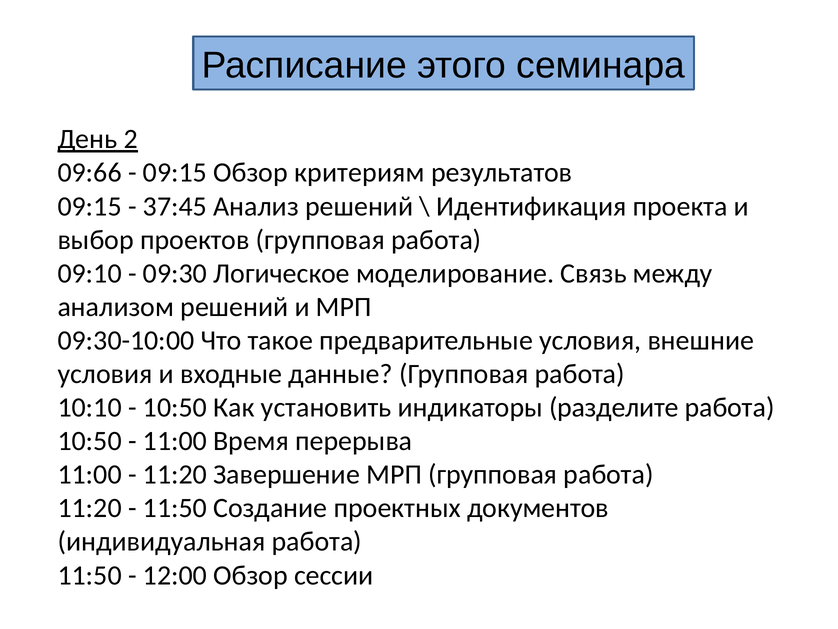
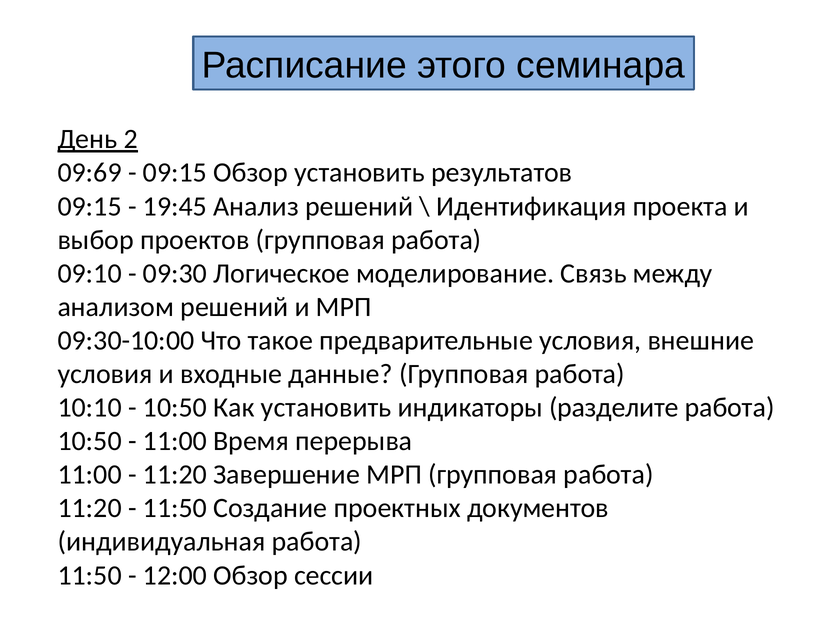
09:66: 09:66 -> 09:69
Обзор критериям: критериям -> установить
37:45: 37:45 -> 19:45
